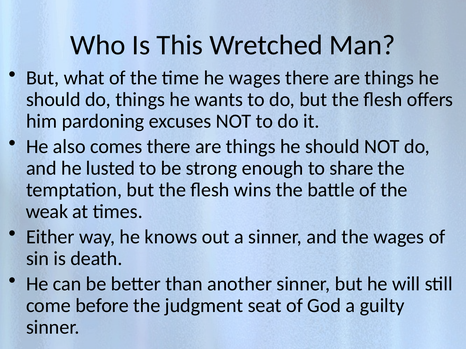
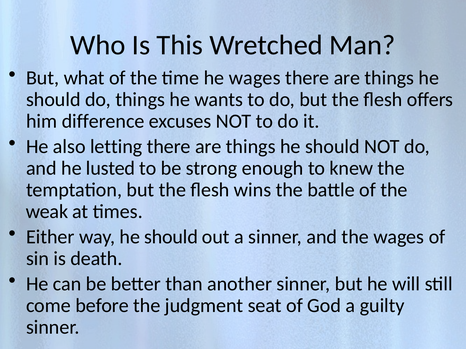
pardoning: pardoning -> difference
comes: comes -> letting
share: share -> knew
way he knows: knows -> should
